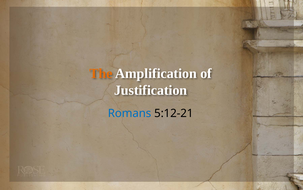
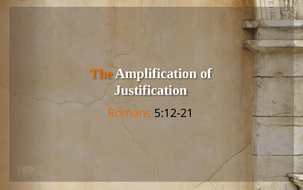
Romans colour: blue -> orange
